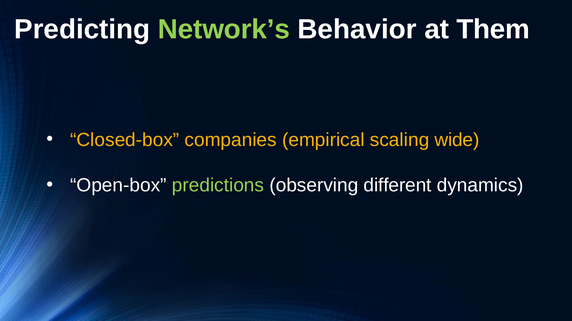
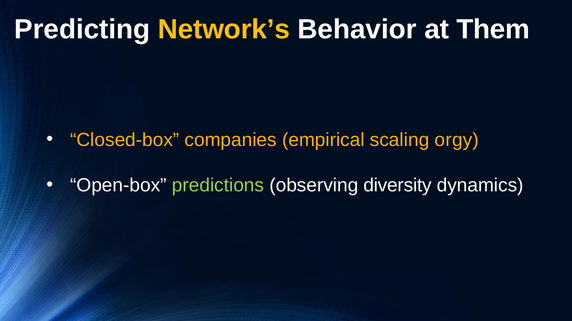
Network’s colour: light green -> yellow
wide: wide -> orgy
different: different -> diversity
